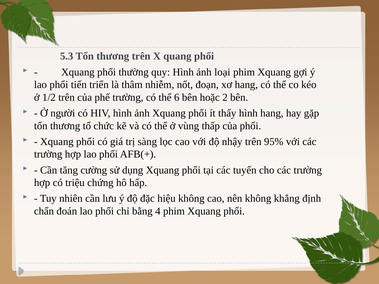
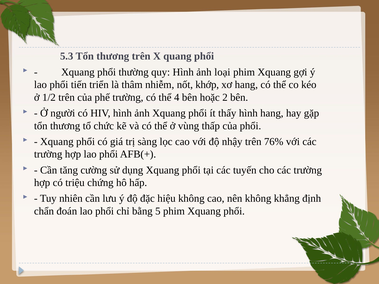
đoạn: đoạn -> khớp
6: 6 -> 4
95%: 95% -> 76%
4: 4 -> 5
